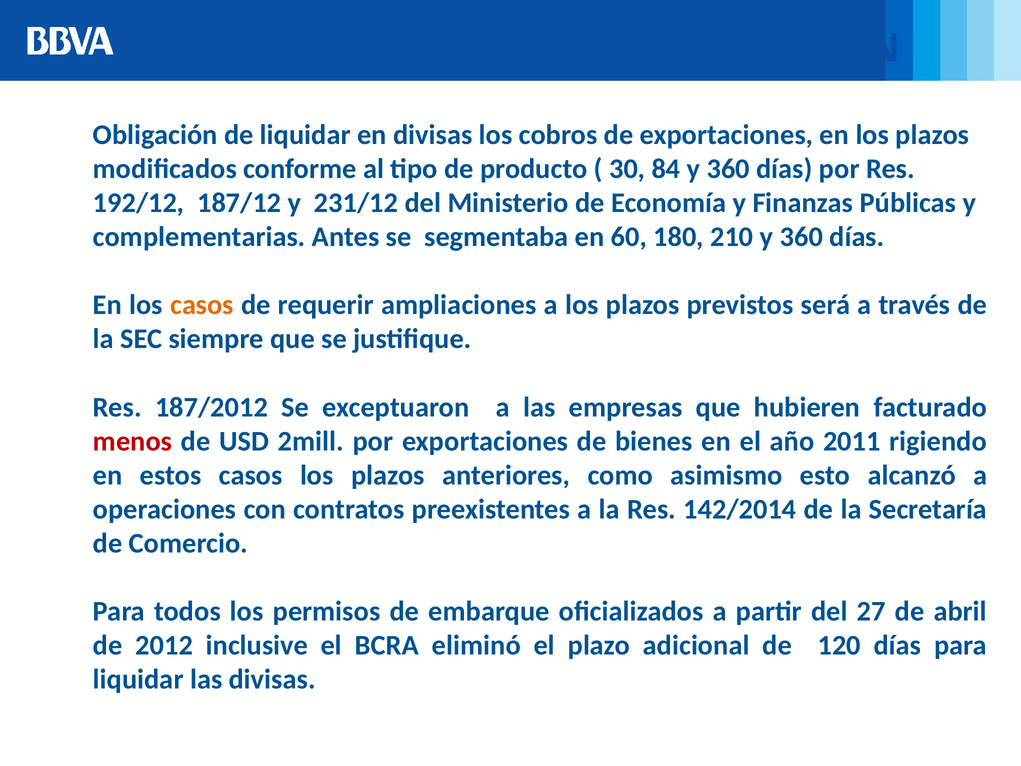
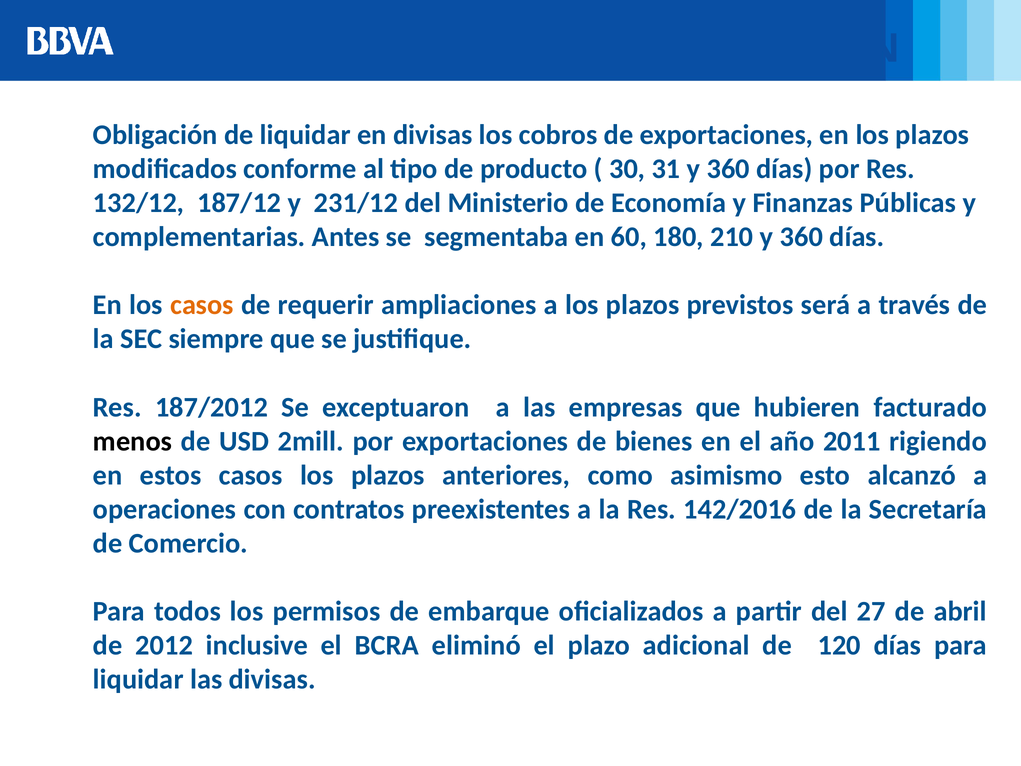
84: 84 -> 31
192/12: 192/12 -> 132/12
menos colour: red -> black
142/2014: 142/2014 -> 142/2016
